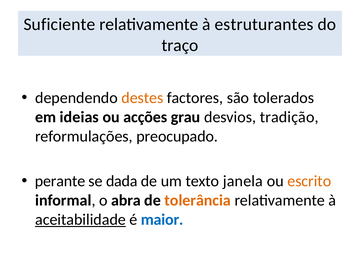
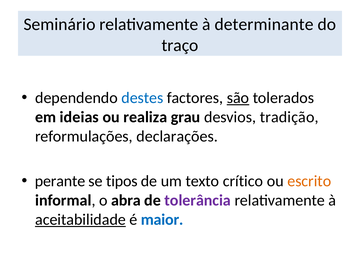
Suficiente: Suficiente -> Seminário
estruturantes: estruturantes -> determinante
destes colour: orange -> blue
são underline: none -> present
acções: acções -> realiza
preocupado: preocupado -> declarações
dada: dada -> tipos
janela: janela -> crítico
tolerância colour: orange -> purple
